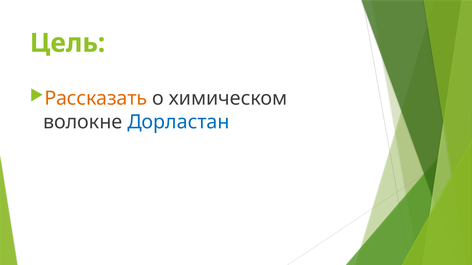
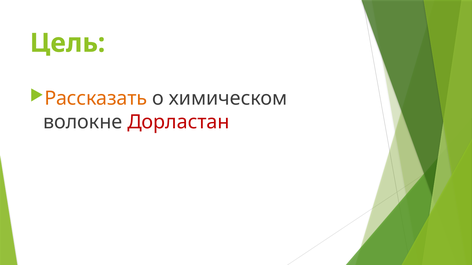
Дорластан colour: blue -> red
